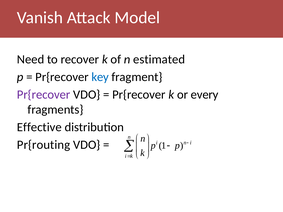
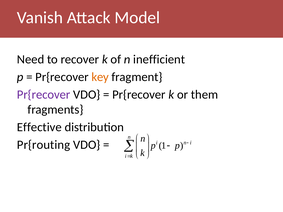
estimated: estimated -> inefficient
key colour: blue -> orange
every: every -> them
